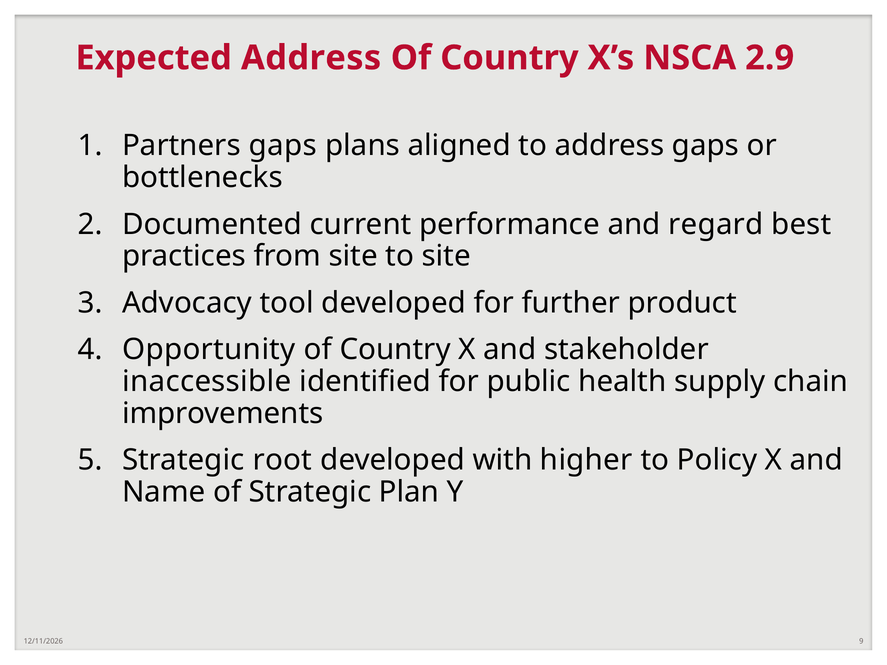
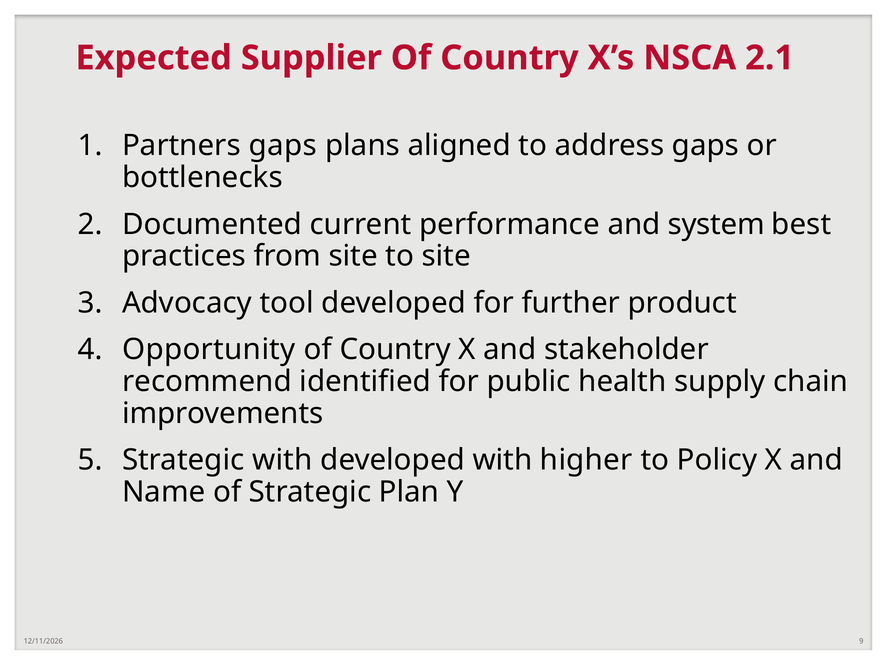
Expected Address: Address -> Supplier
2.9: 2.9 -> 2.1
regard: regard -> system
inaccessible: inaccessible -> recommend
Strategic root: root -> with
